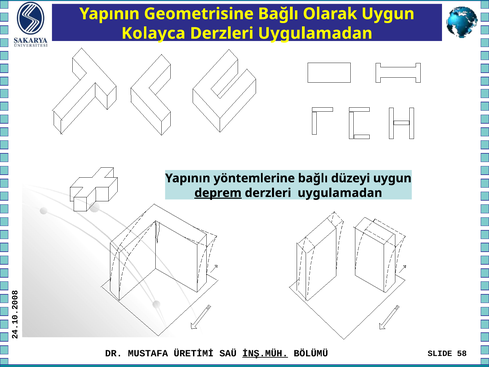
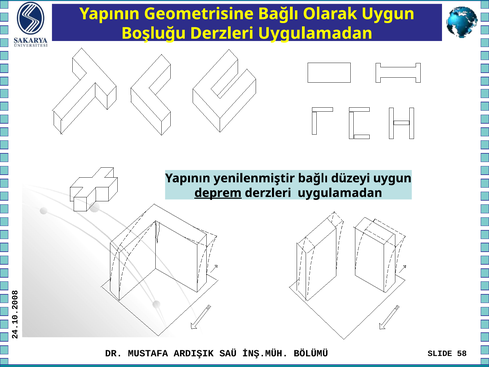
Kolayca: Kolayca -> Boşluğu
yöntemlerine: yöntemlerine -> yenilenmiştir
ÜRETİMİ: ÜRETİMİ -> ARDIŞIK
İNŞ.MÜH underline: present -> none
